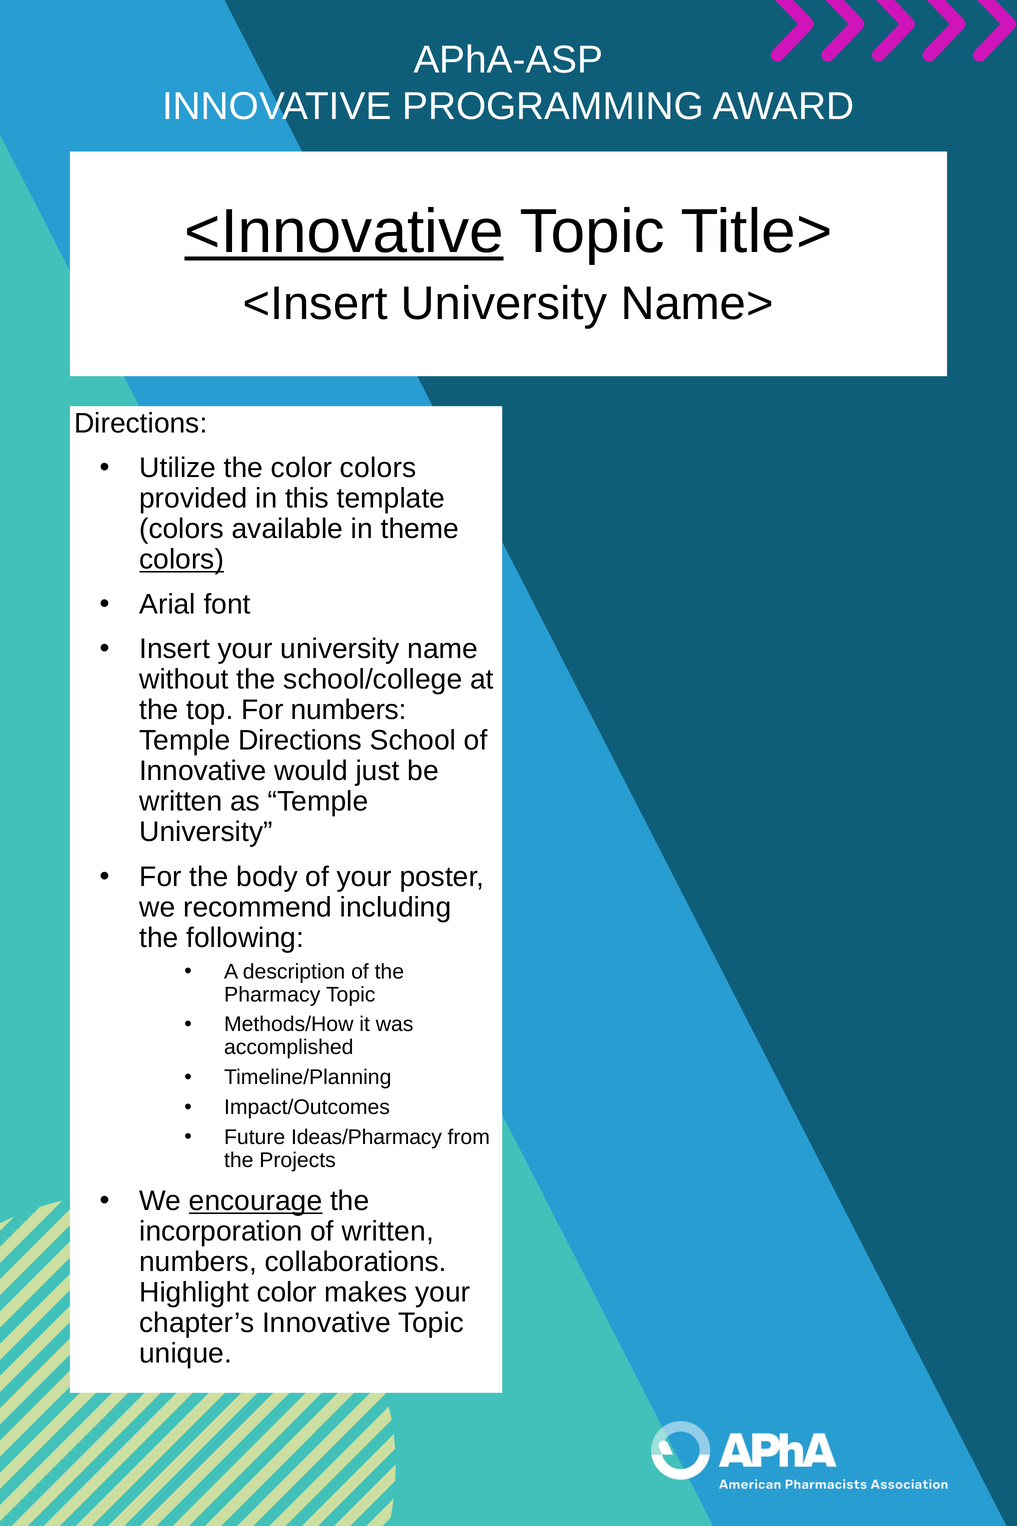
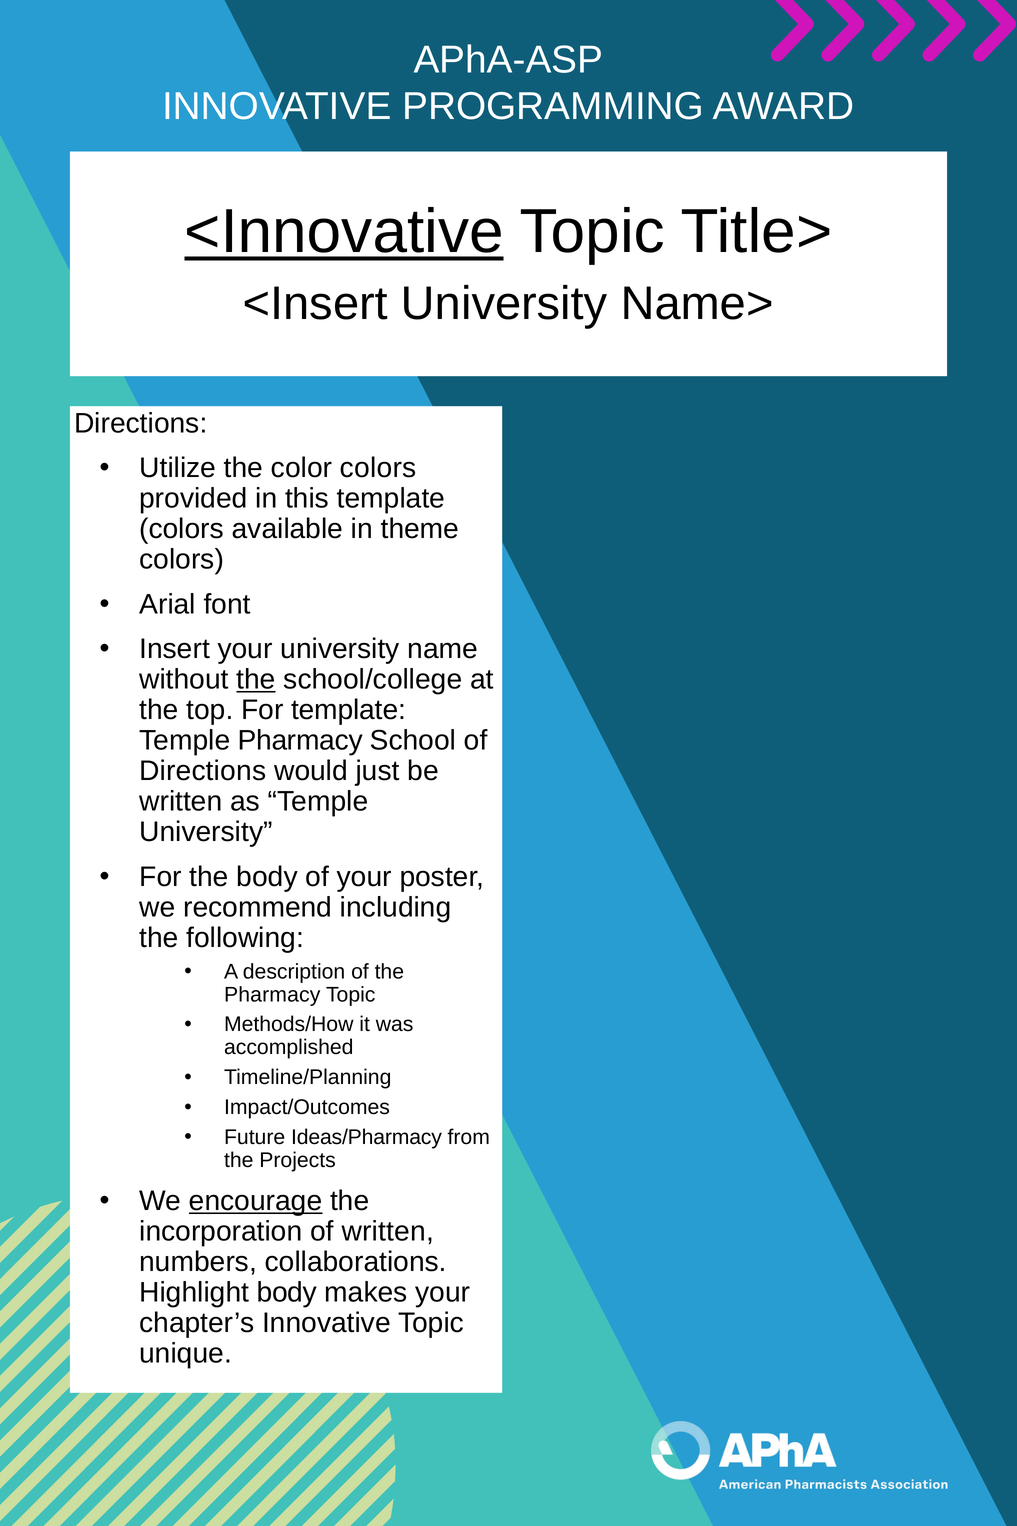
colors at (182, 559) underline: present -> none
the at (256, 679) underline: none -> present
For numbers: numbers -> template
Temple Directions: Directions -> Pharmacy
Innovative at (203, 771): Innovative -> Directions
Highlight color: color -> body
